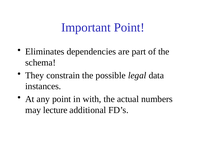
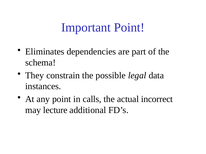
with: with -> calls
numbers: numbers -> incorrect
